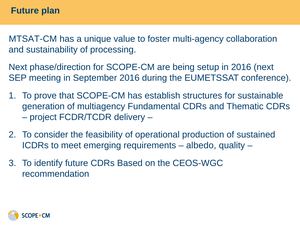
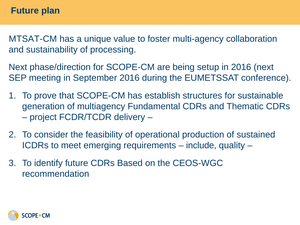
albedo: albedo -> include
